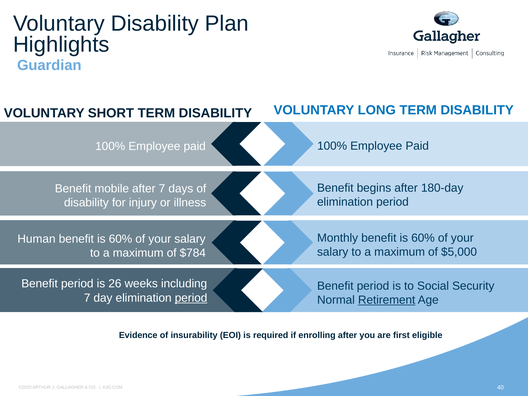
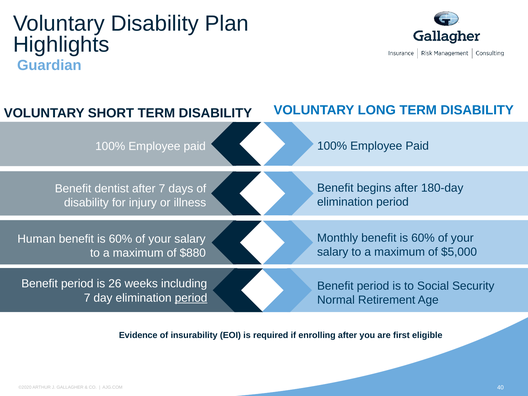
mobile: mobile -> dentist
$784: $784 -> $880
Retirement underline: present -> none
